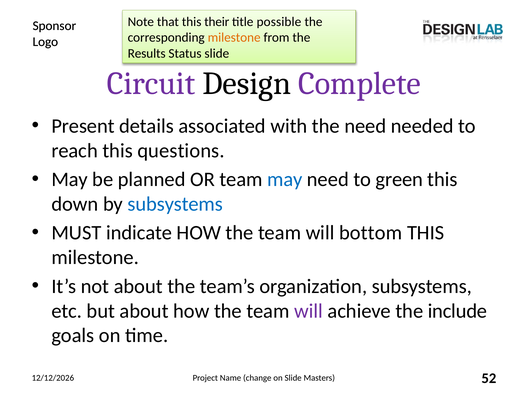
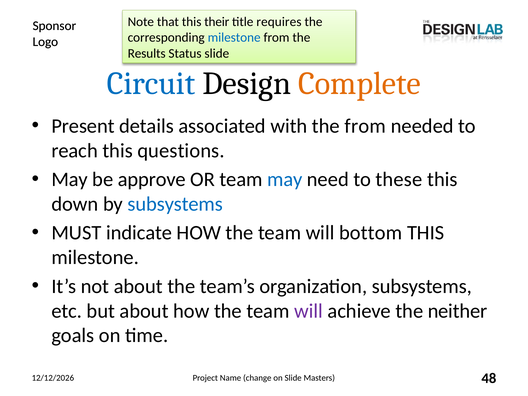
possible: possible -> requires
milestone at (234, 38) colour: orange -> blue
Circuit colour: purple -> blue
Complete colour: purple -> orange
the need: need -> from
planned: planned -> approve
green: green -> these
include: include -> neither
52: 52 -> 48
